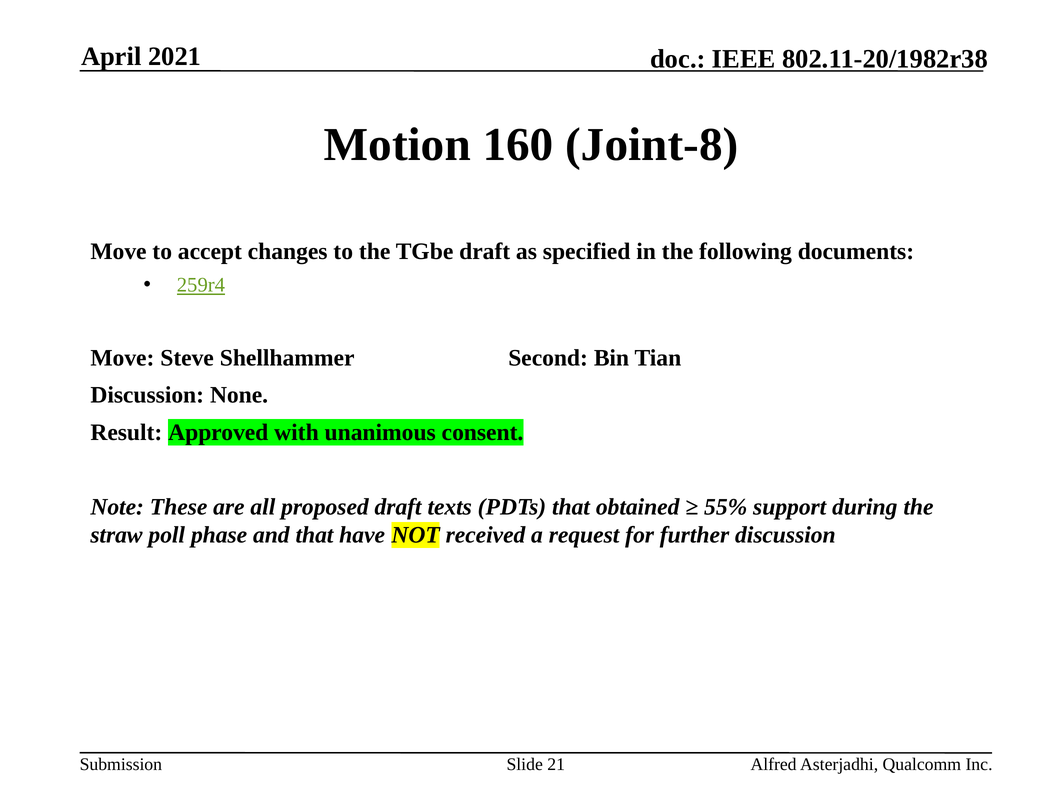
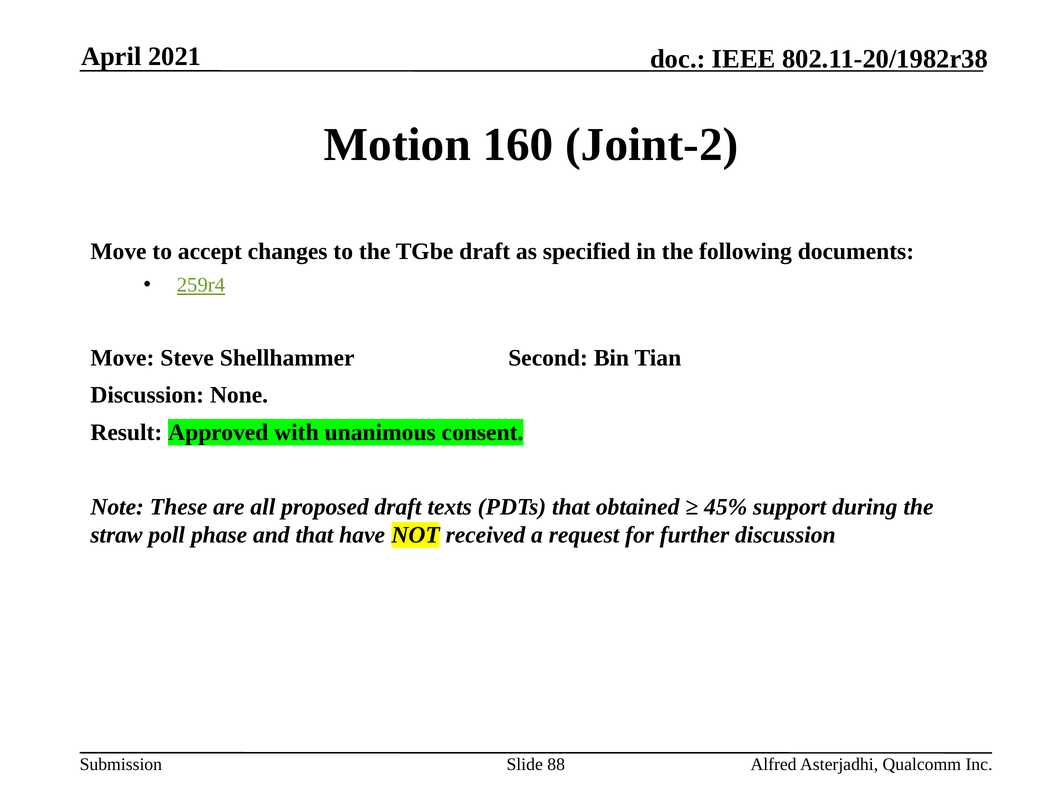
Joint-8: Joint-8 -> Joint-2
55%: 55% -> 45%
21: 21 -> 88
